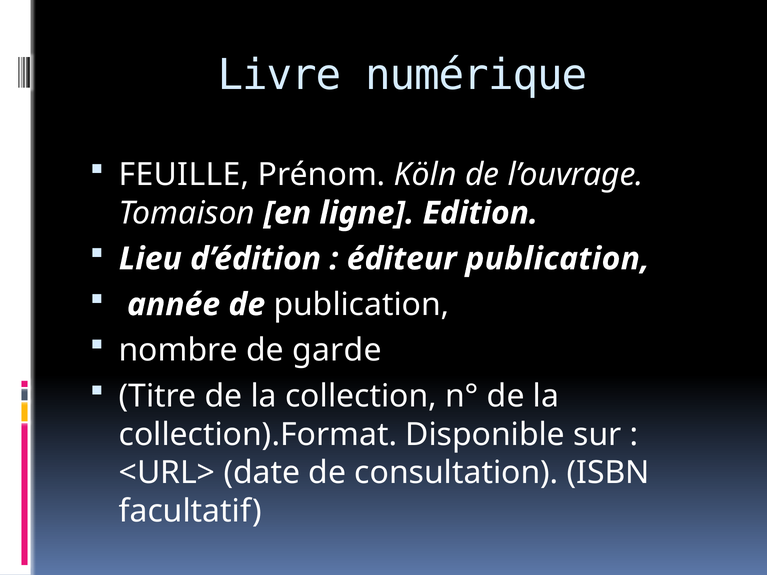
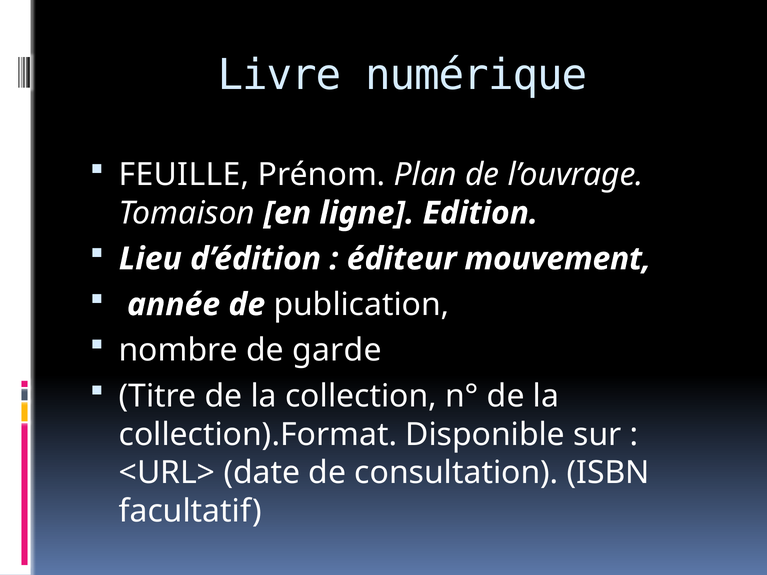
Köln: Köln -> Plan
éditeur publication: publication -> mouvement
